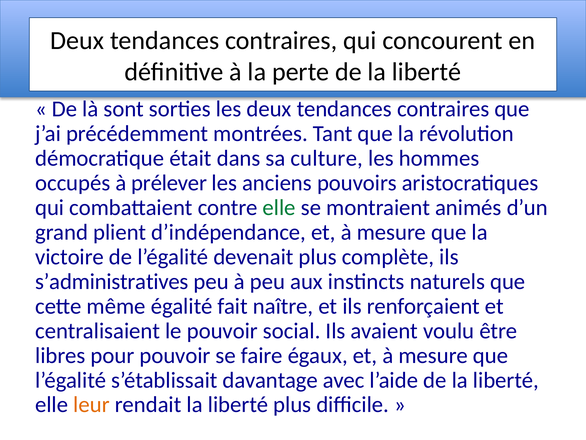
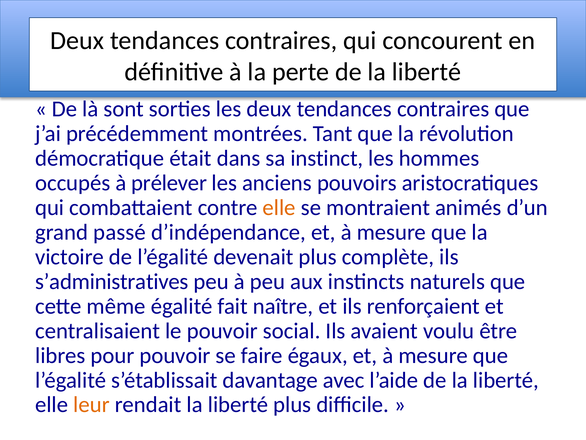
culture: culture -> instinct
elle at (279, 207) colour: green -> orange
plient: plient -> passé
